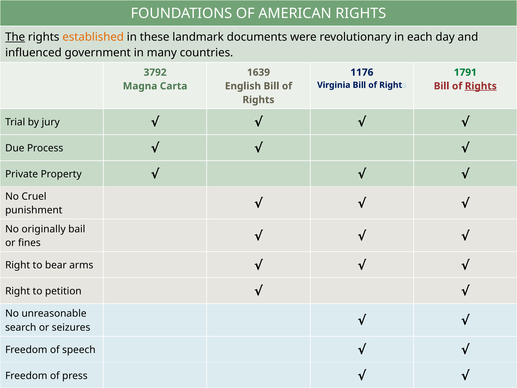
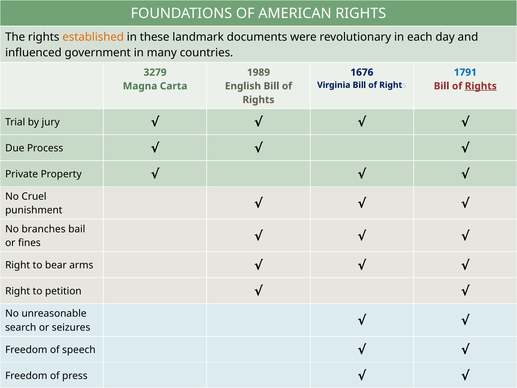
The underline: present -> none
3792: 3792 -> 3279
1639: 1639 -> 1989
1176: 1176 -> 1676
1791 colour: green -> blue
originally: originally -> branches
